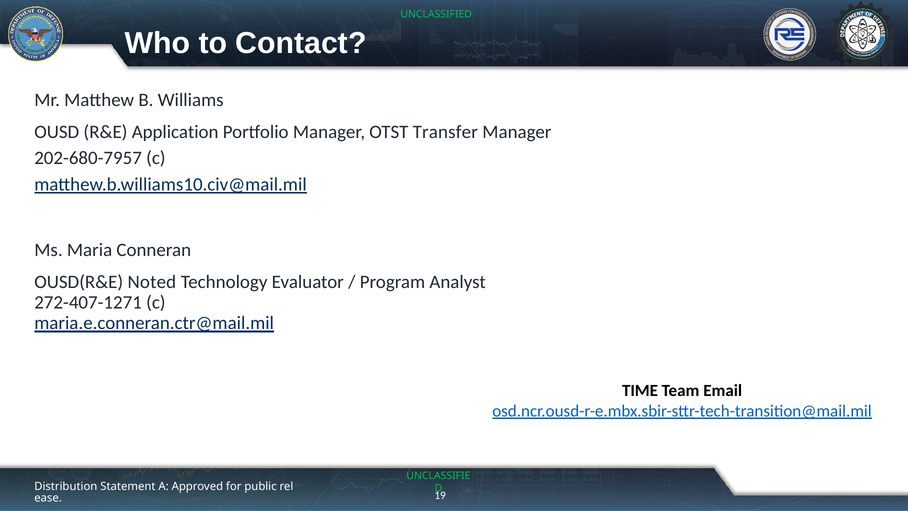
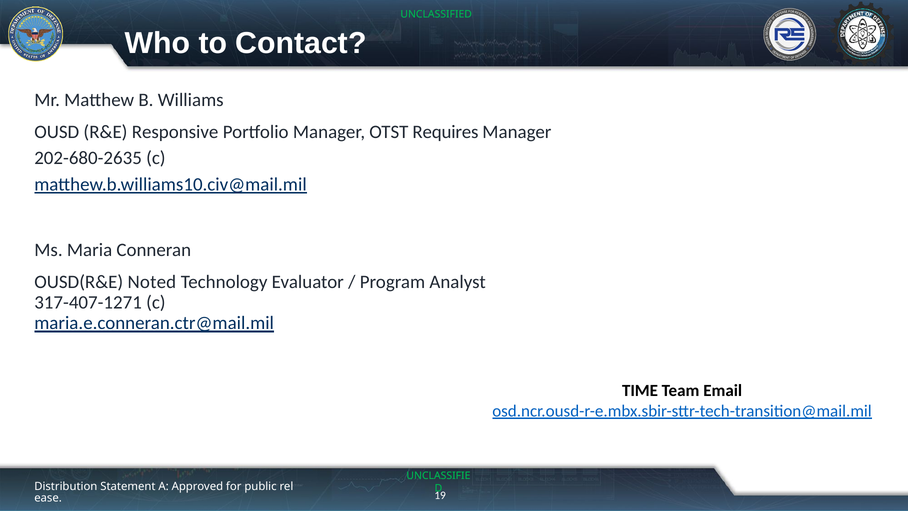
Application: Application -> Responsive
Transfer: Transfer -> Requires
202-680-7957: 202-680-7957 -> 202-680-2635
272-407-1271: 272-407-1271 -> 317-407-1271
